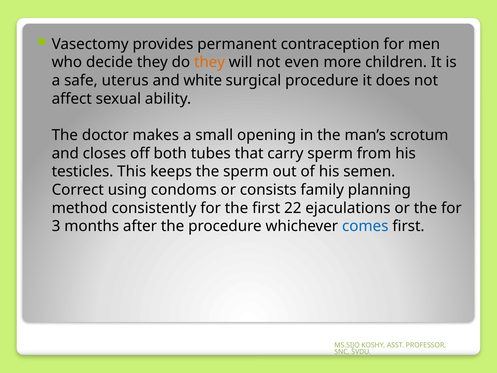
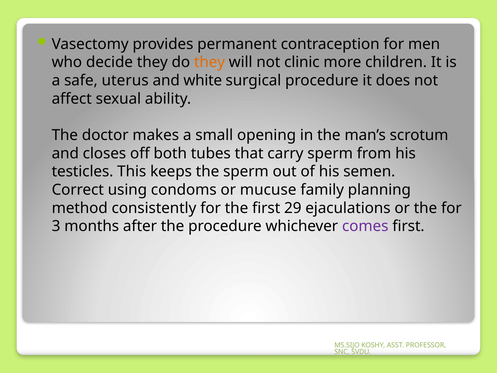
even: even -> clinic
consists: consists -> mucuse
22: 22 -> 29
comes colour: blue -> purple
